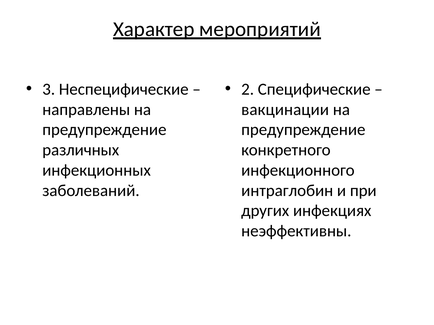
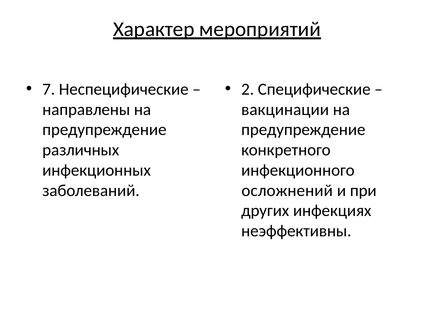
3: 3 -> 7
интраглобин: интраглобин -> осложнений
